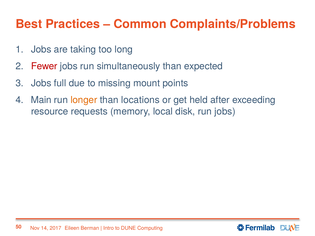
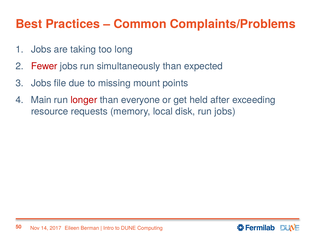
full: full -> file
longer colour: orange -> red
locations: locations -> everyone
